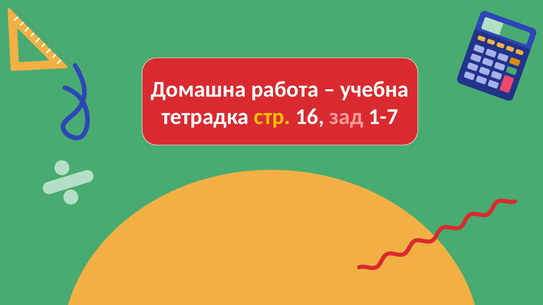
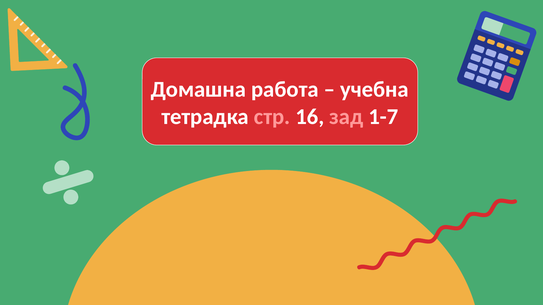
стр colour: yellow -> pink
